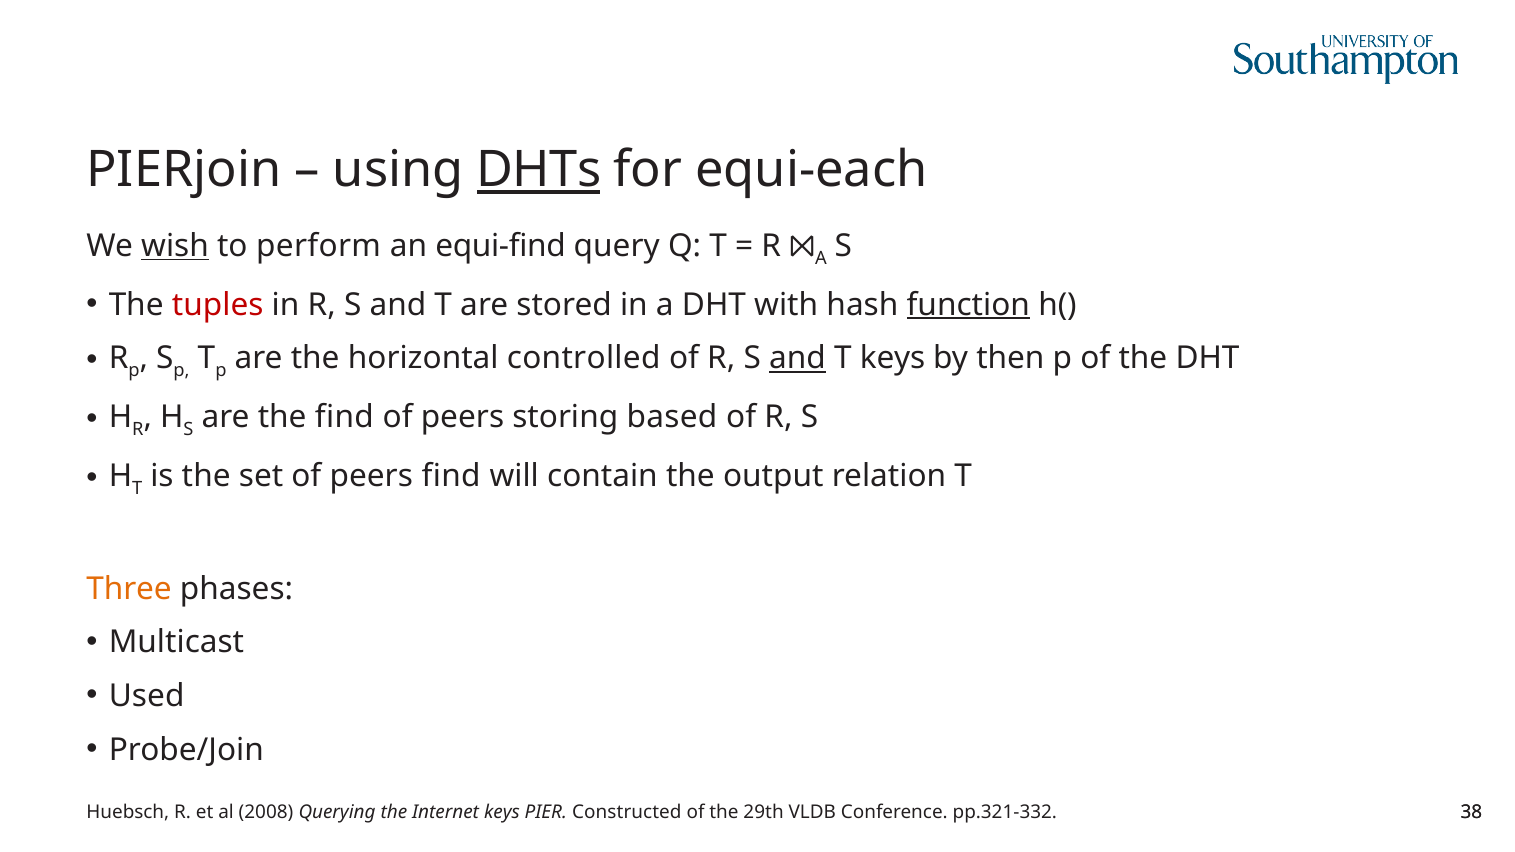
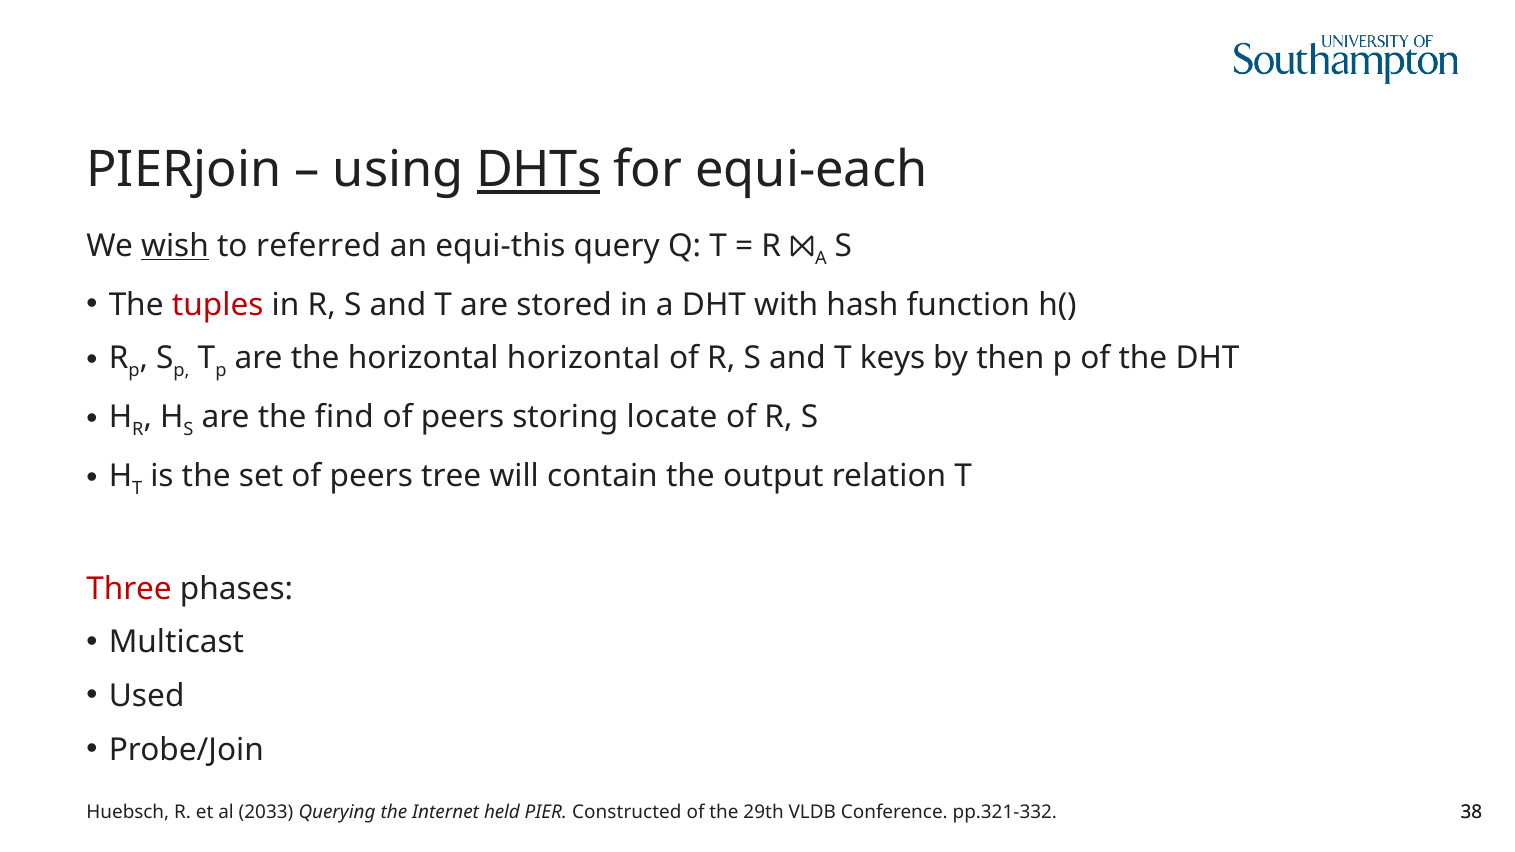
perform: perform -> referred
equi-find: equi-find -> equi-this
function underline: present -> none
horizontal controlled: controlled -> horizontal
and at (797, 359) underline: present -> none
based: based -> locate
peers find: find -> tree
Three colour: orange -> red
2008: 2008 -> 2033
Internet keys: keys -> held
